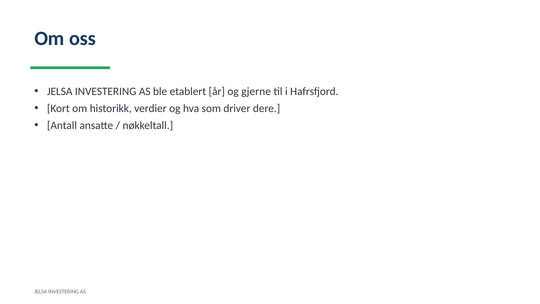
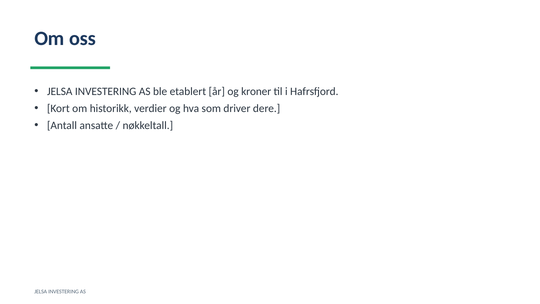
gjerne: gjerne -> kroner
